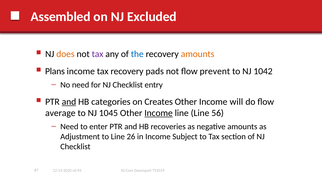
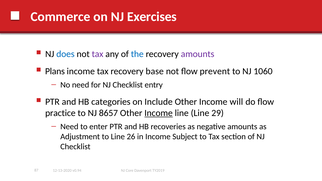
Assembled: Assembled -> Commerce
Excluded: Excluded -> Exercises
does colour: orange -> blue
amounts at (198, 54) colour: orange -> purple
pads: pads -> base
1042: 1042 -> 1060
and at (69, 102) underline: present -> none
Creates: Creates -> Include
average: average -> practice
1045: 1045 -> 8657
56: 56 -> 29
